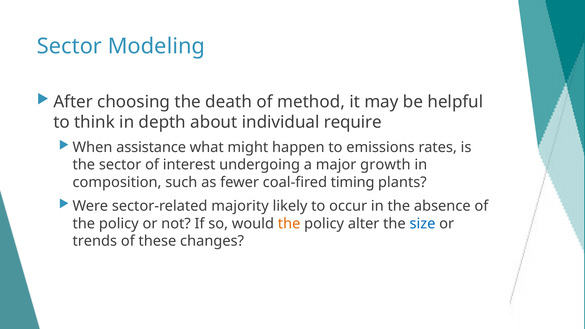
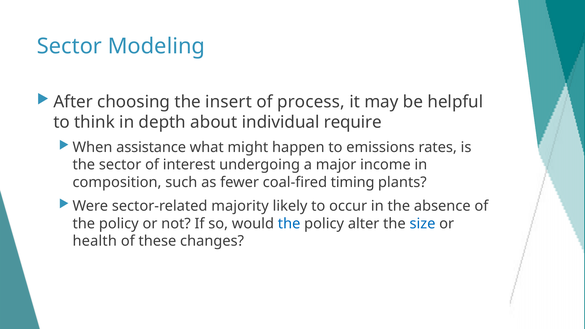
death: death -> insert
method: method -> process
growth: growth -> income
the at (289, 224) colour: orange -> blue
trends: trends -> health
